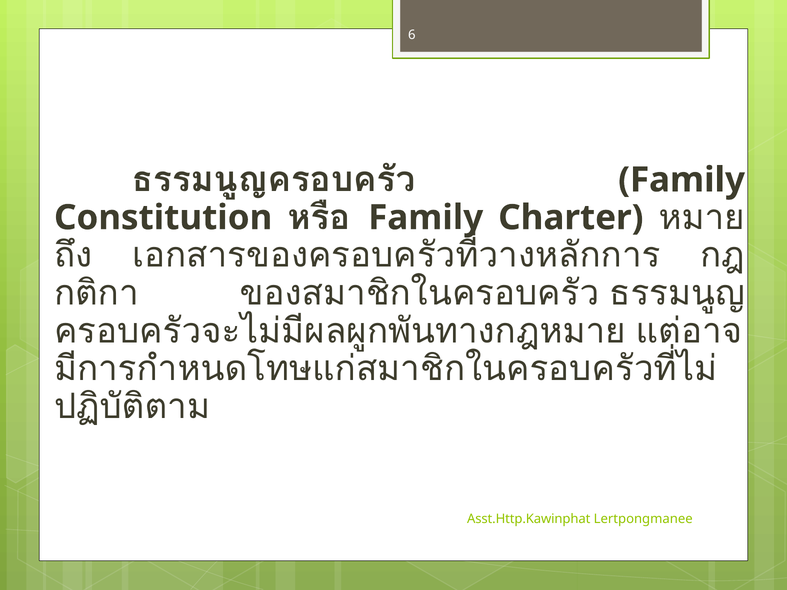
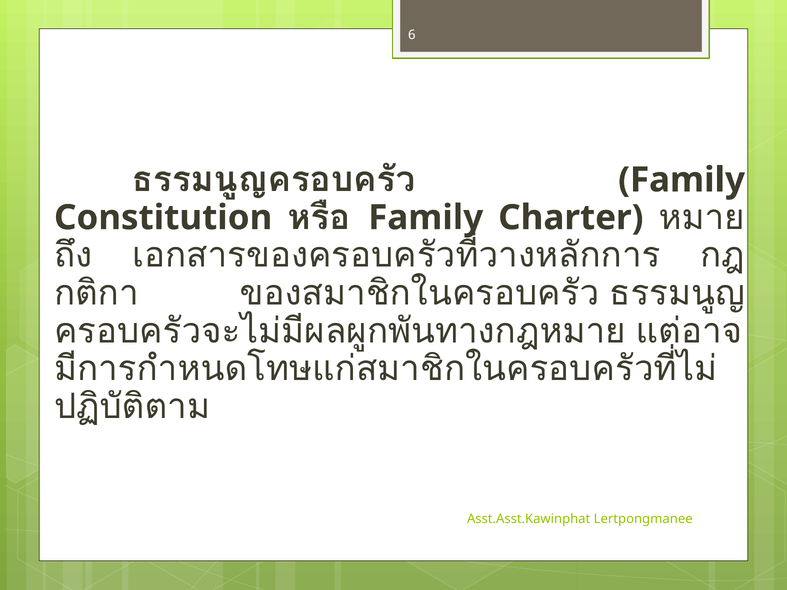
Asst.Http.Kawinphat: Asst.Http.Kawinphat -> Asst.Asst.Kawinphat
